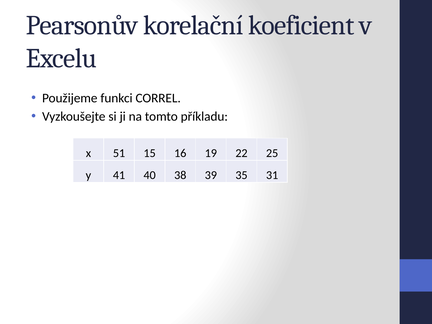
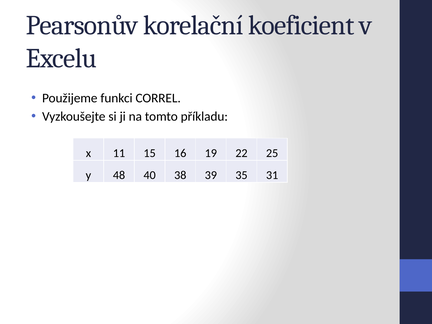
51: 51 -> 11
41: 41 -> 48
